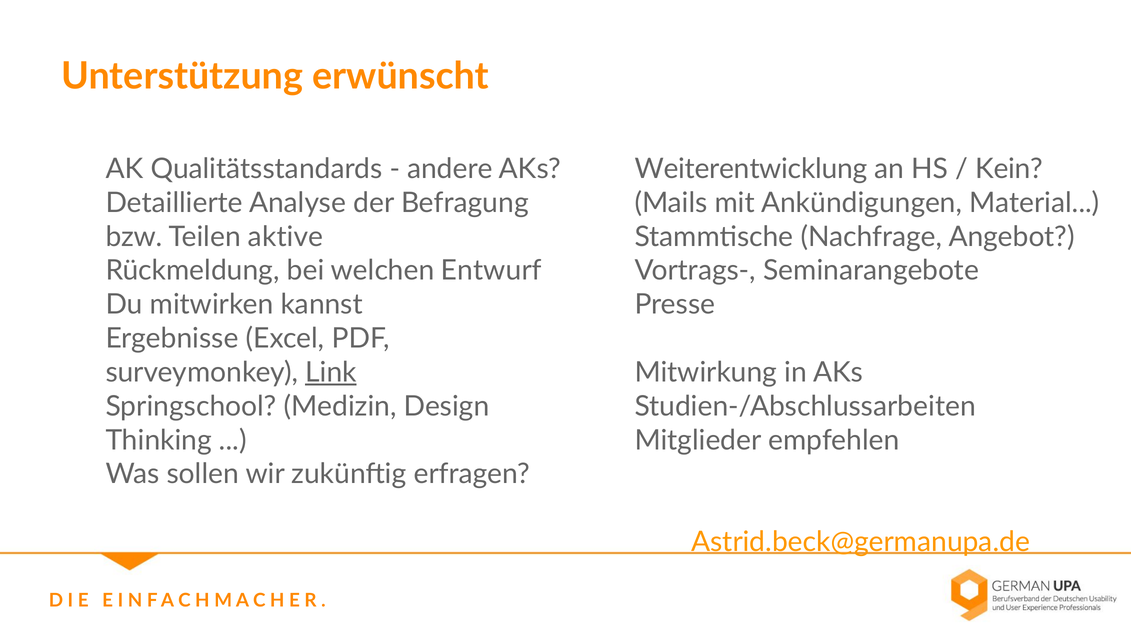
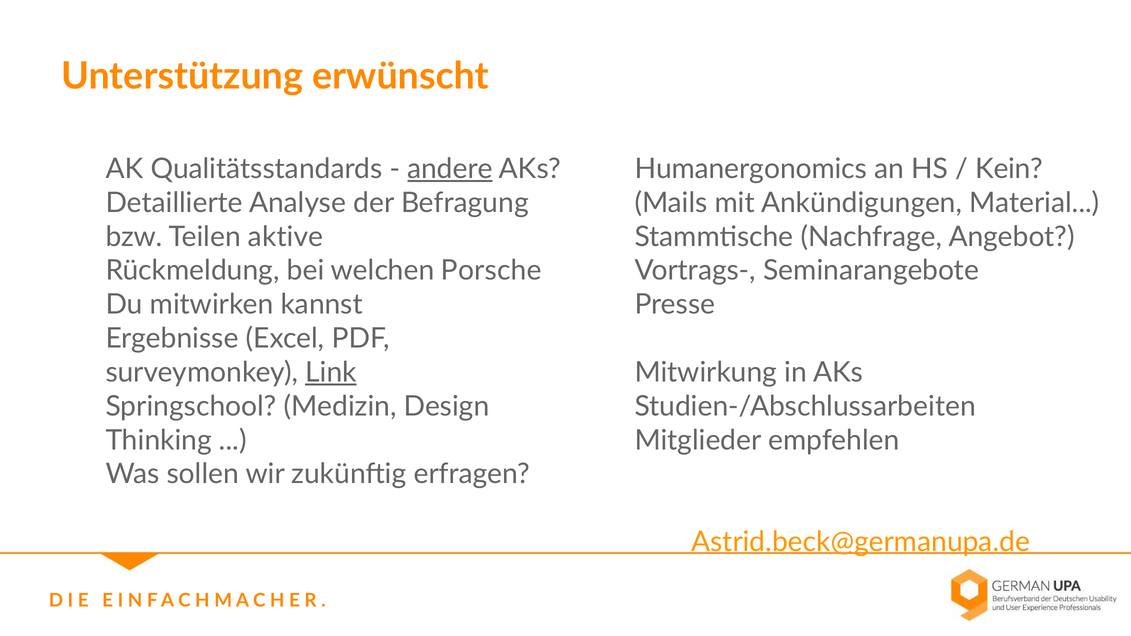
andere underline: none -> present
Weiterentwicklung: Weiterentwicklung -> Humanergonomics
Entwurf: Entwurf -> Porsche
